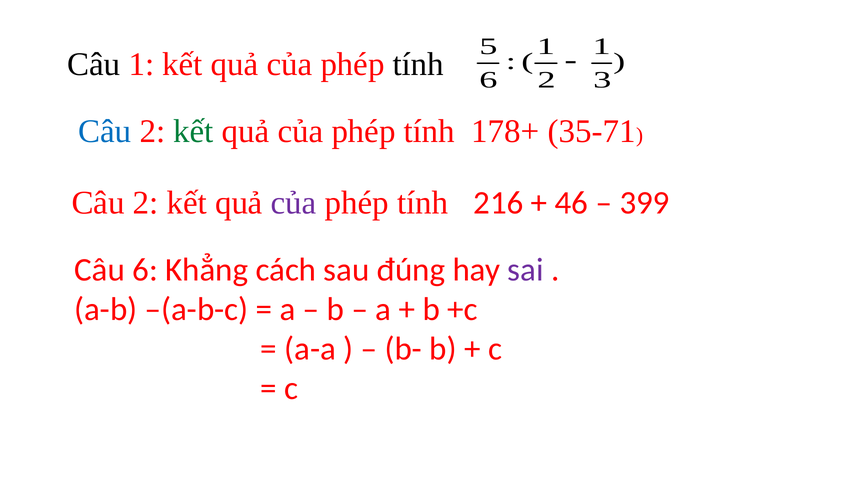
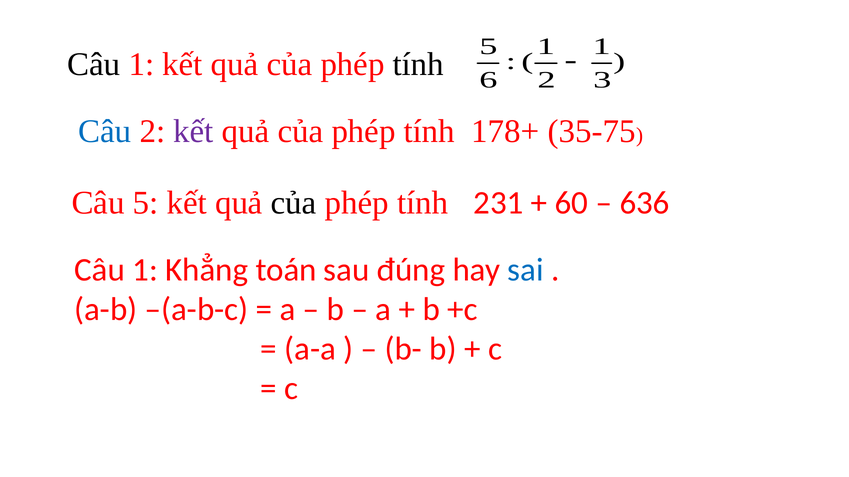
kết at (193, 131) colour: green -> purple
35-71: 35-71 -> 35-75
2 at (146, 203): 2 -> 5
của at (294, 203) colour: purple -> black
216: 216 -> 231
46: 46 -> 60
399: 399 -> 636
6 at (145, 270): 6 -> 1
cách: cách -> toán
sai colour: purple -> blue
